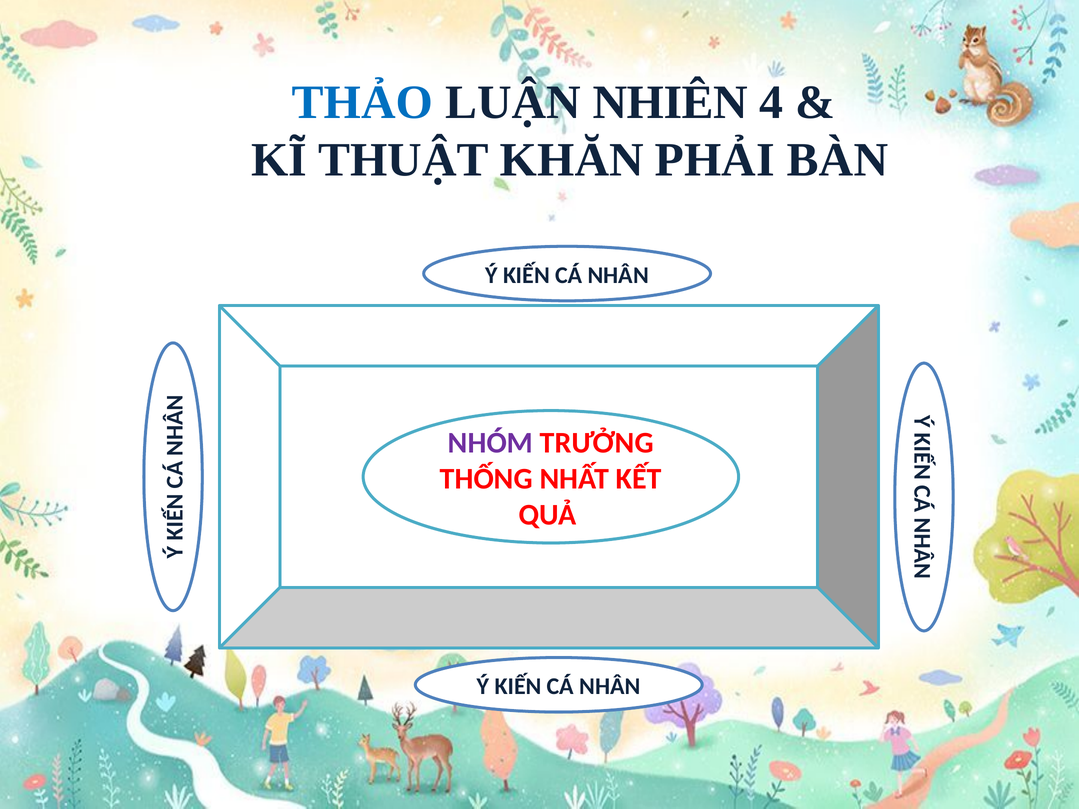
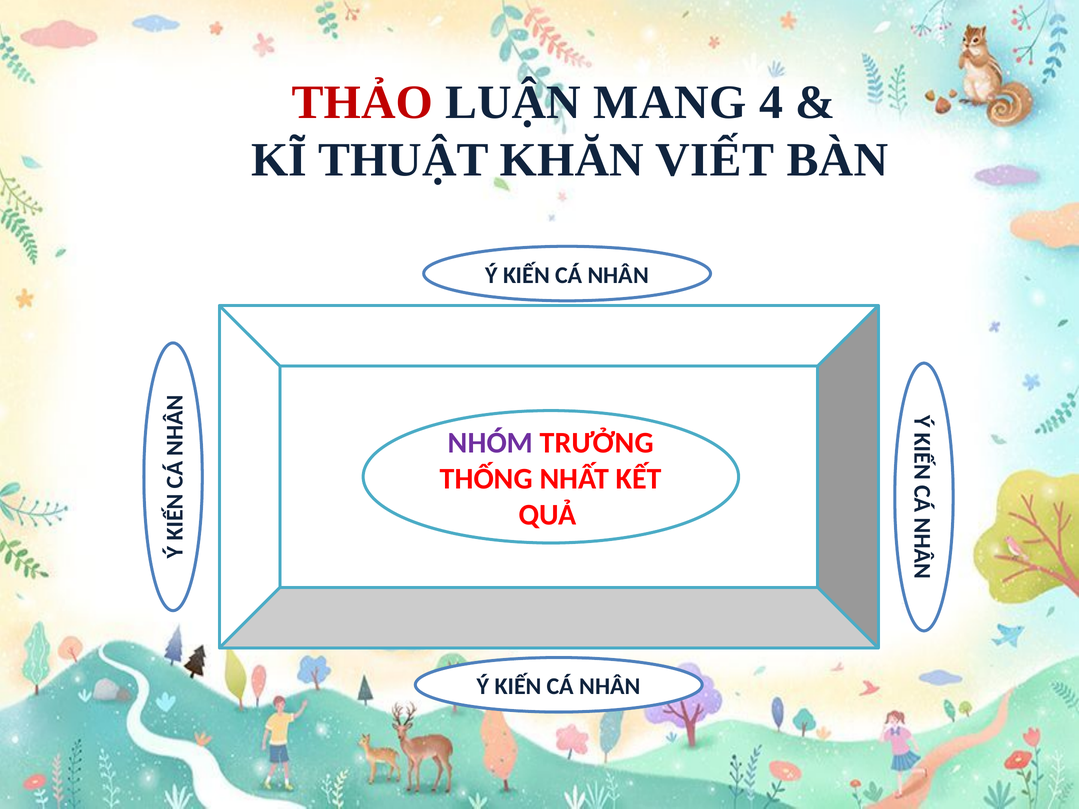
THẢO colour: blue -> red
NHIÊN: NHIÊN -> MANG
PHẢI: PHẢI -> VIẾT
